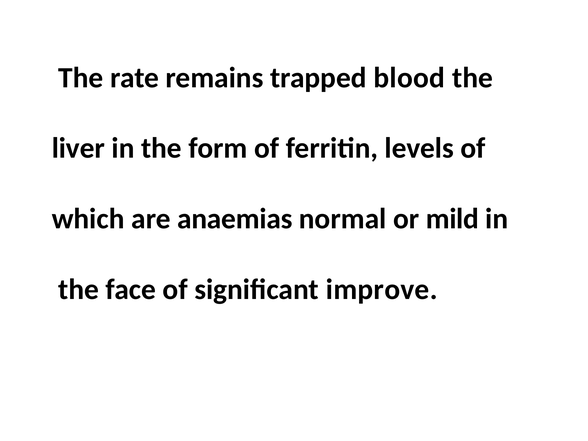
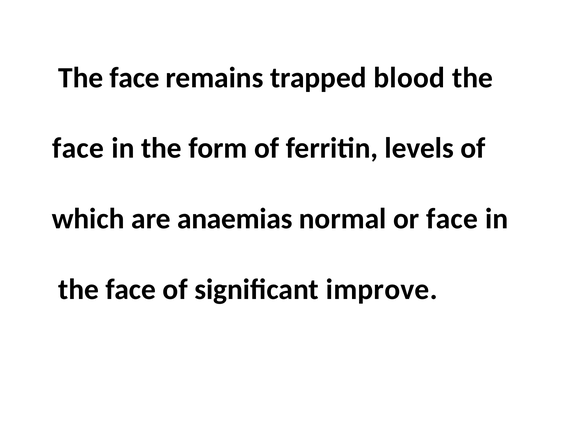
rate at (135, 78): rate -> face
liver at (78, 148): liver -> face
or mild: mild -> face
